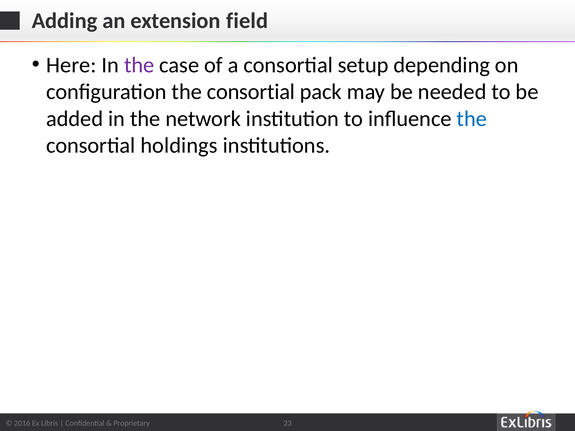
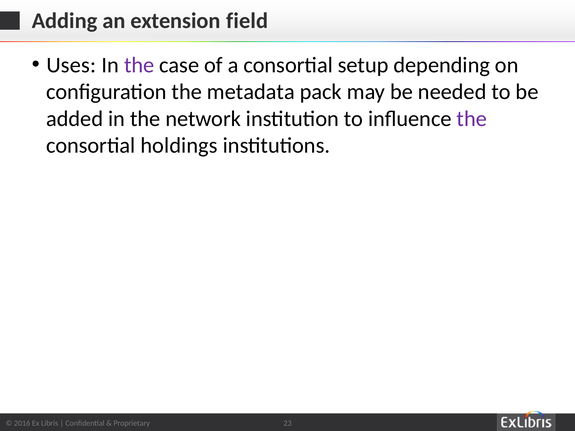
Here: Here -> Uses
configuration the consortial: consortial -> metadata
the at (472, 119) colour: blue -> purple
